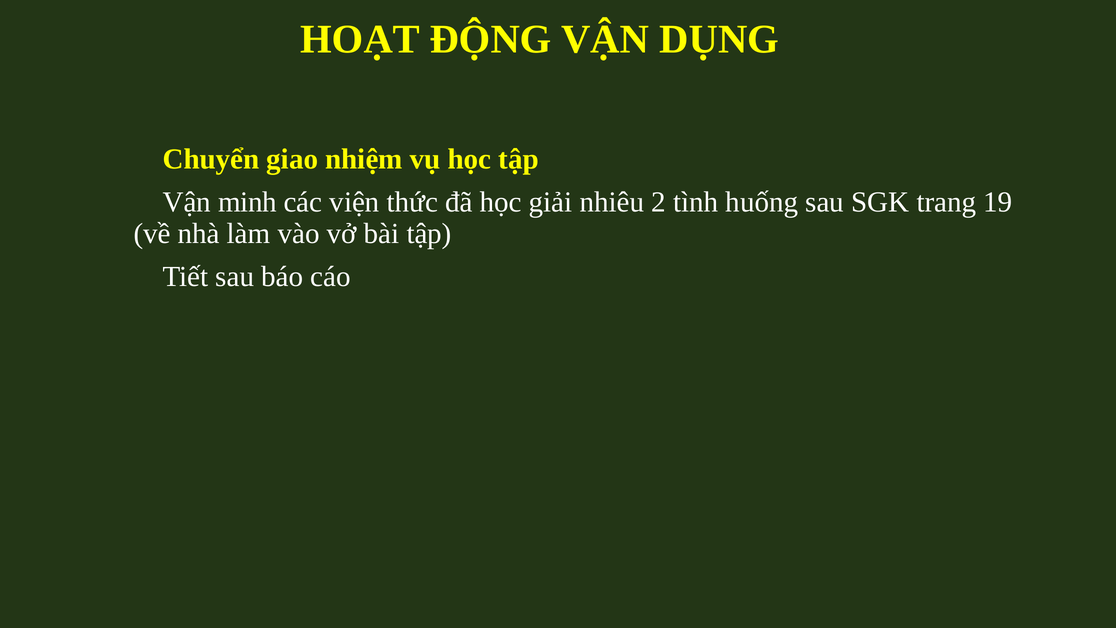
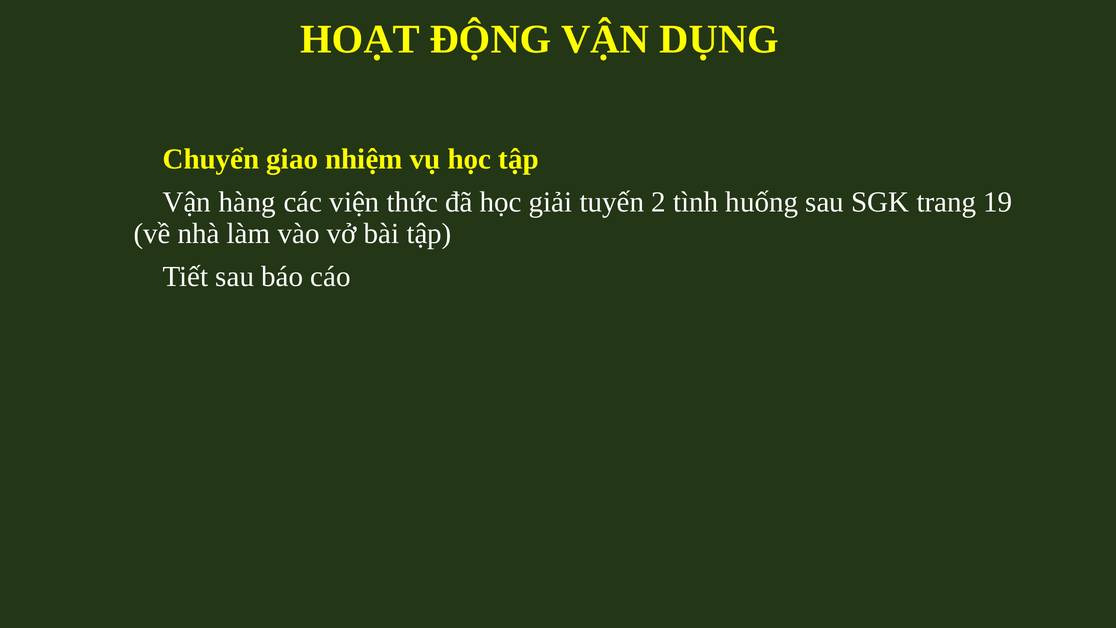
minh: minh -> hàng
nhiêu: nhiêu -> tuyến
